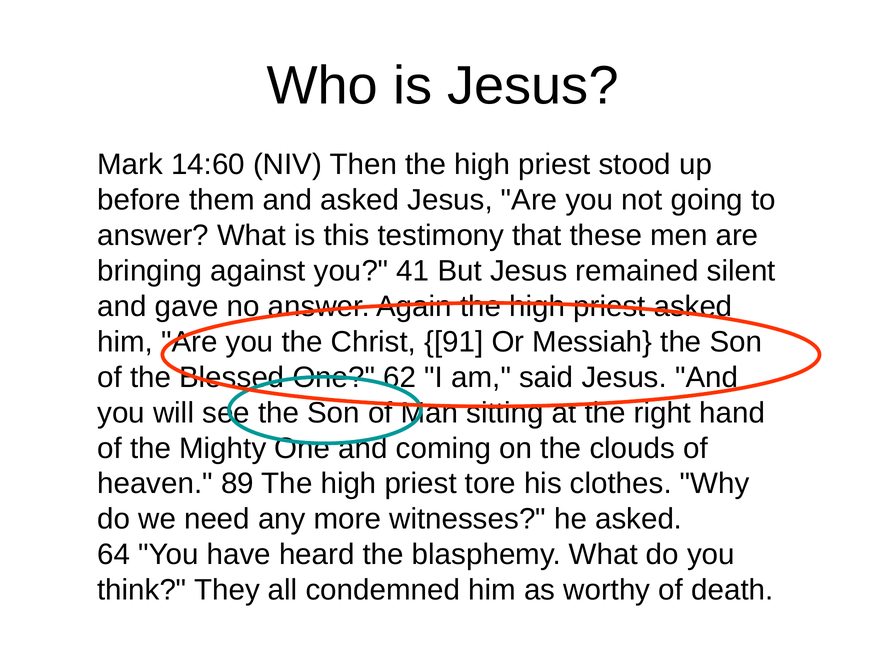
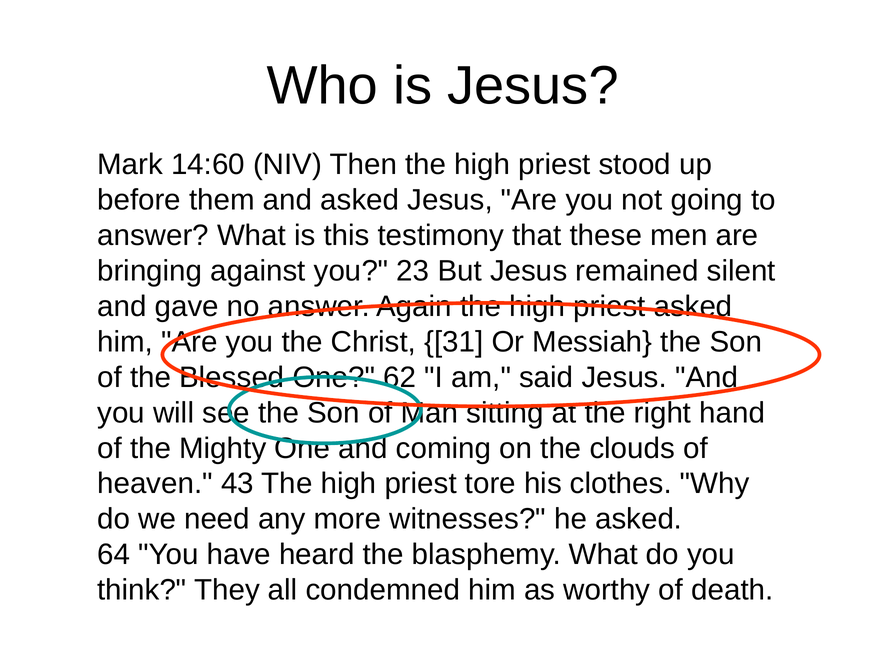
41: 41 -> 23
91: 91 -> 31
89: 89 -> 43
